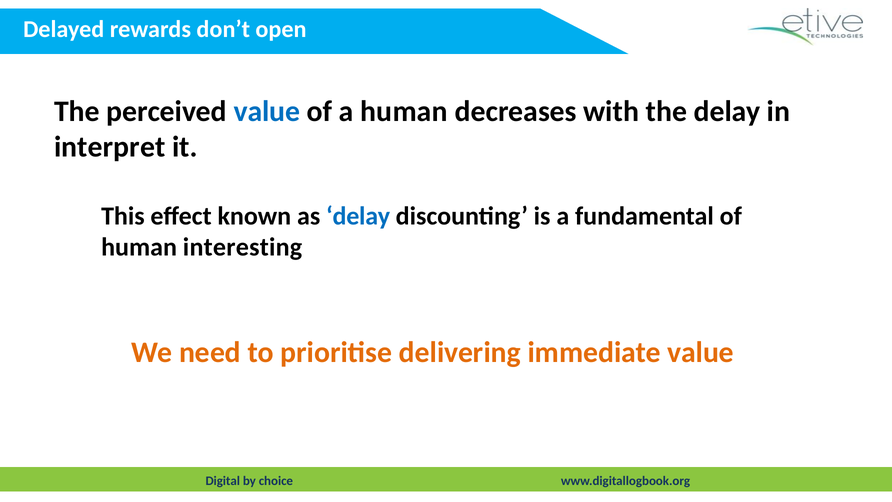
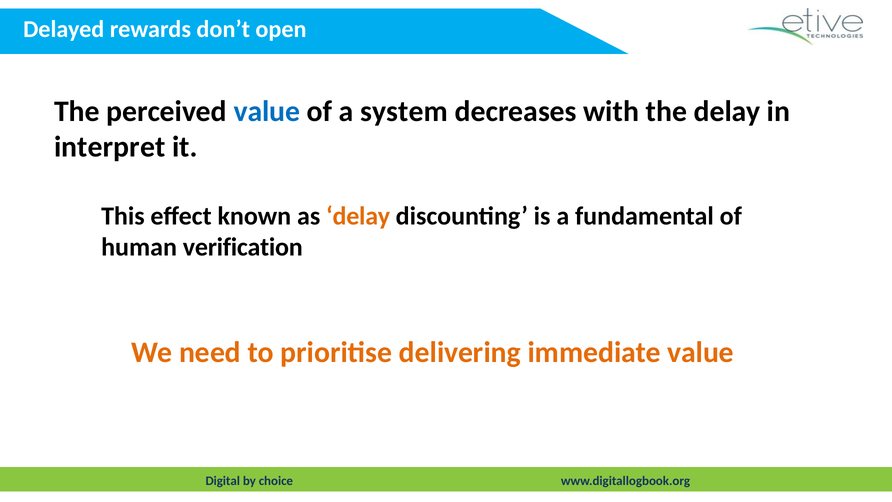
a human: human -> system
delay at (358, 216) colour: blue -> orange
interesting: interesting -> verification
